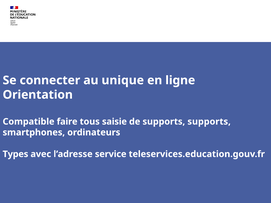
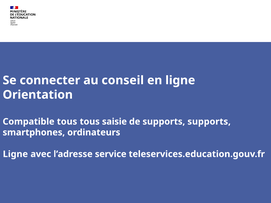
unique: unique -> conseil
Compatible faire: faire -> tous
Types at (15, 154): Types -> Ligne
